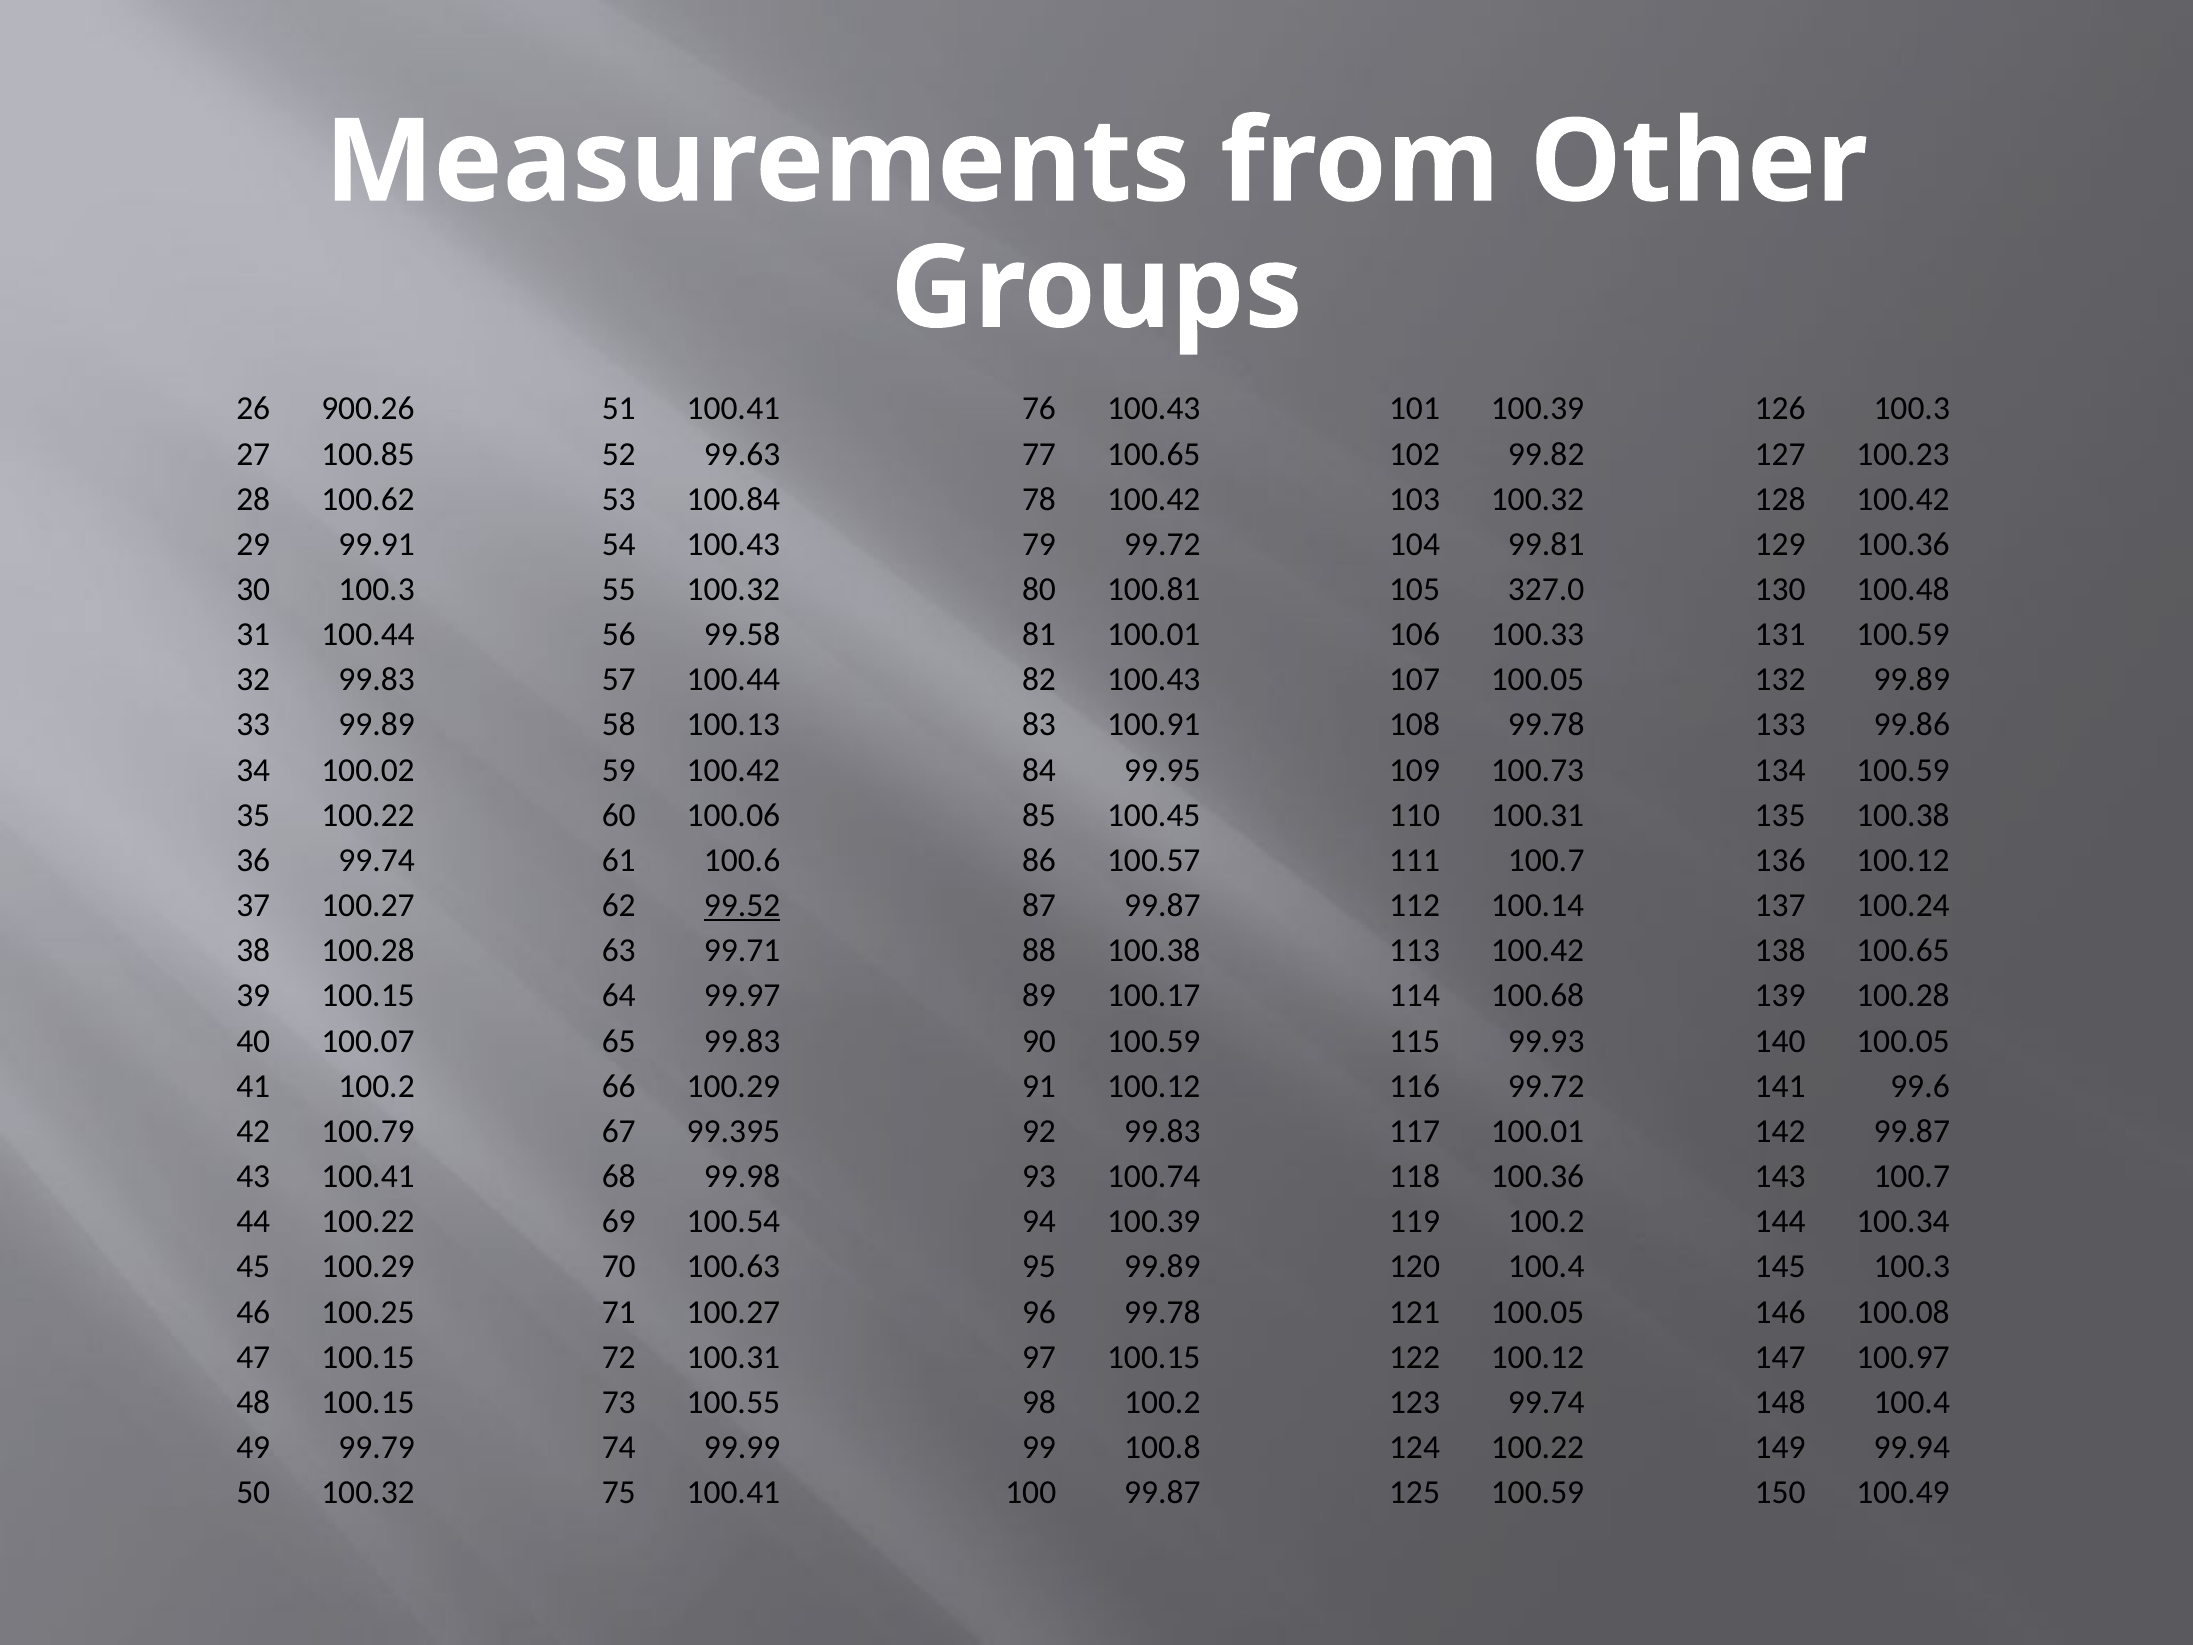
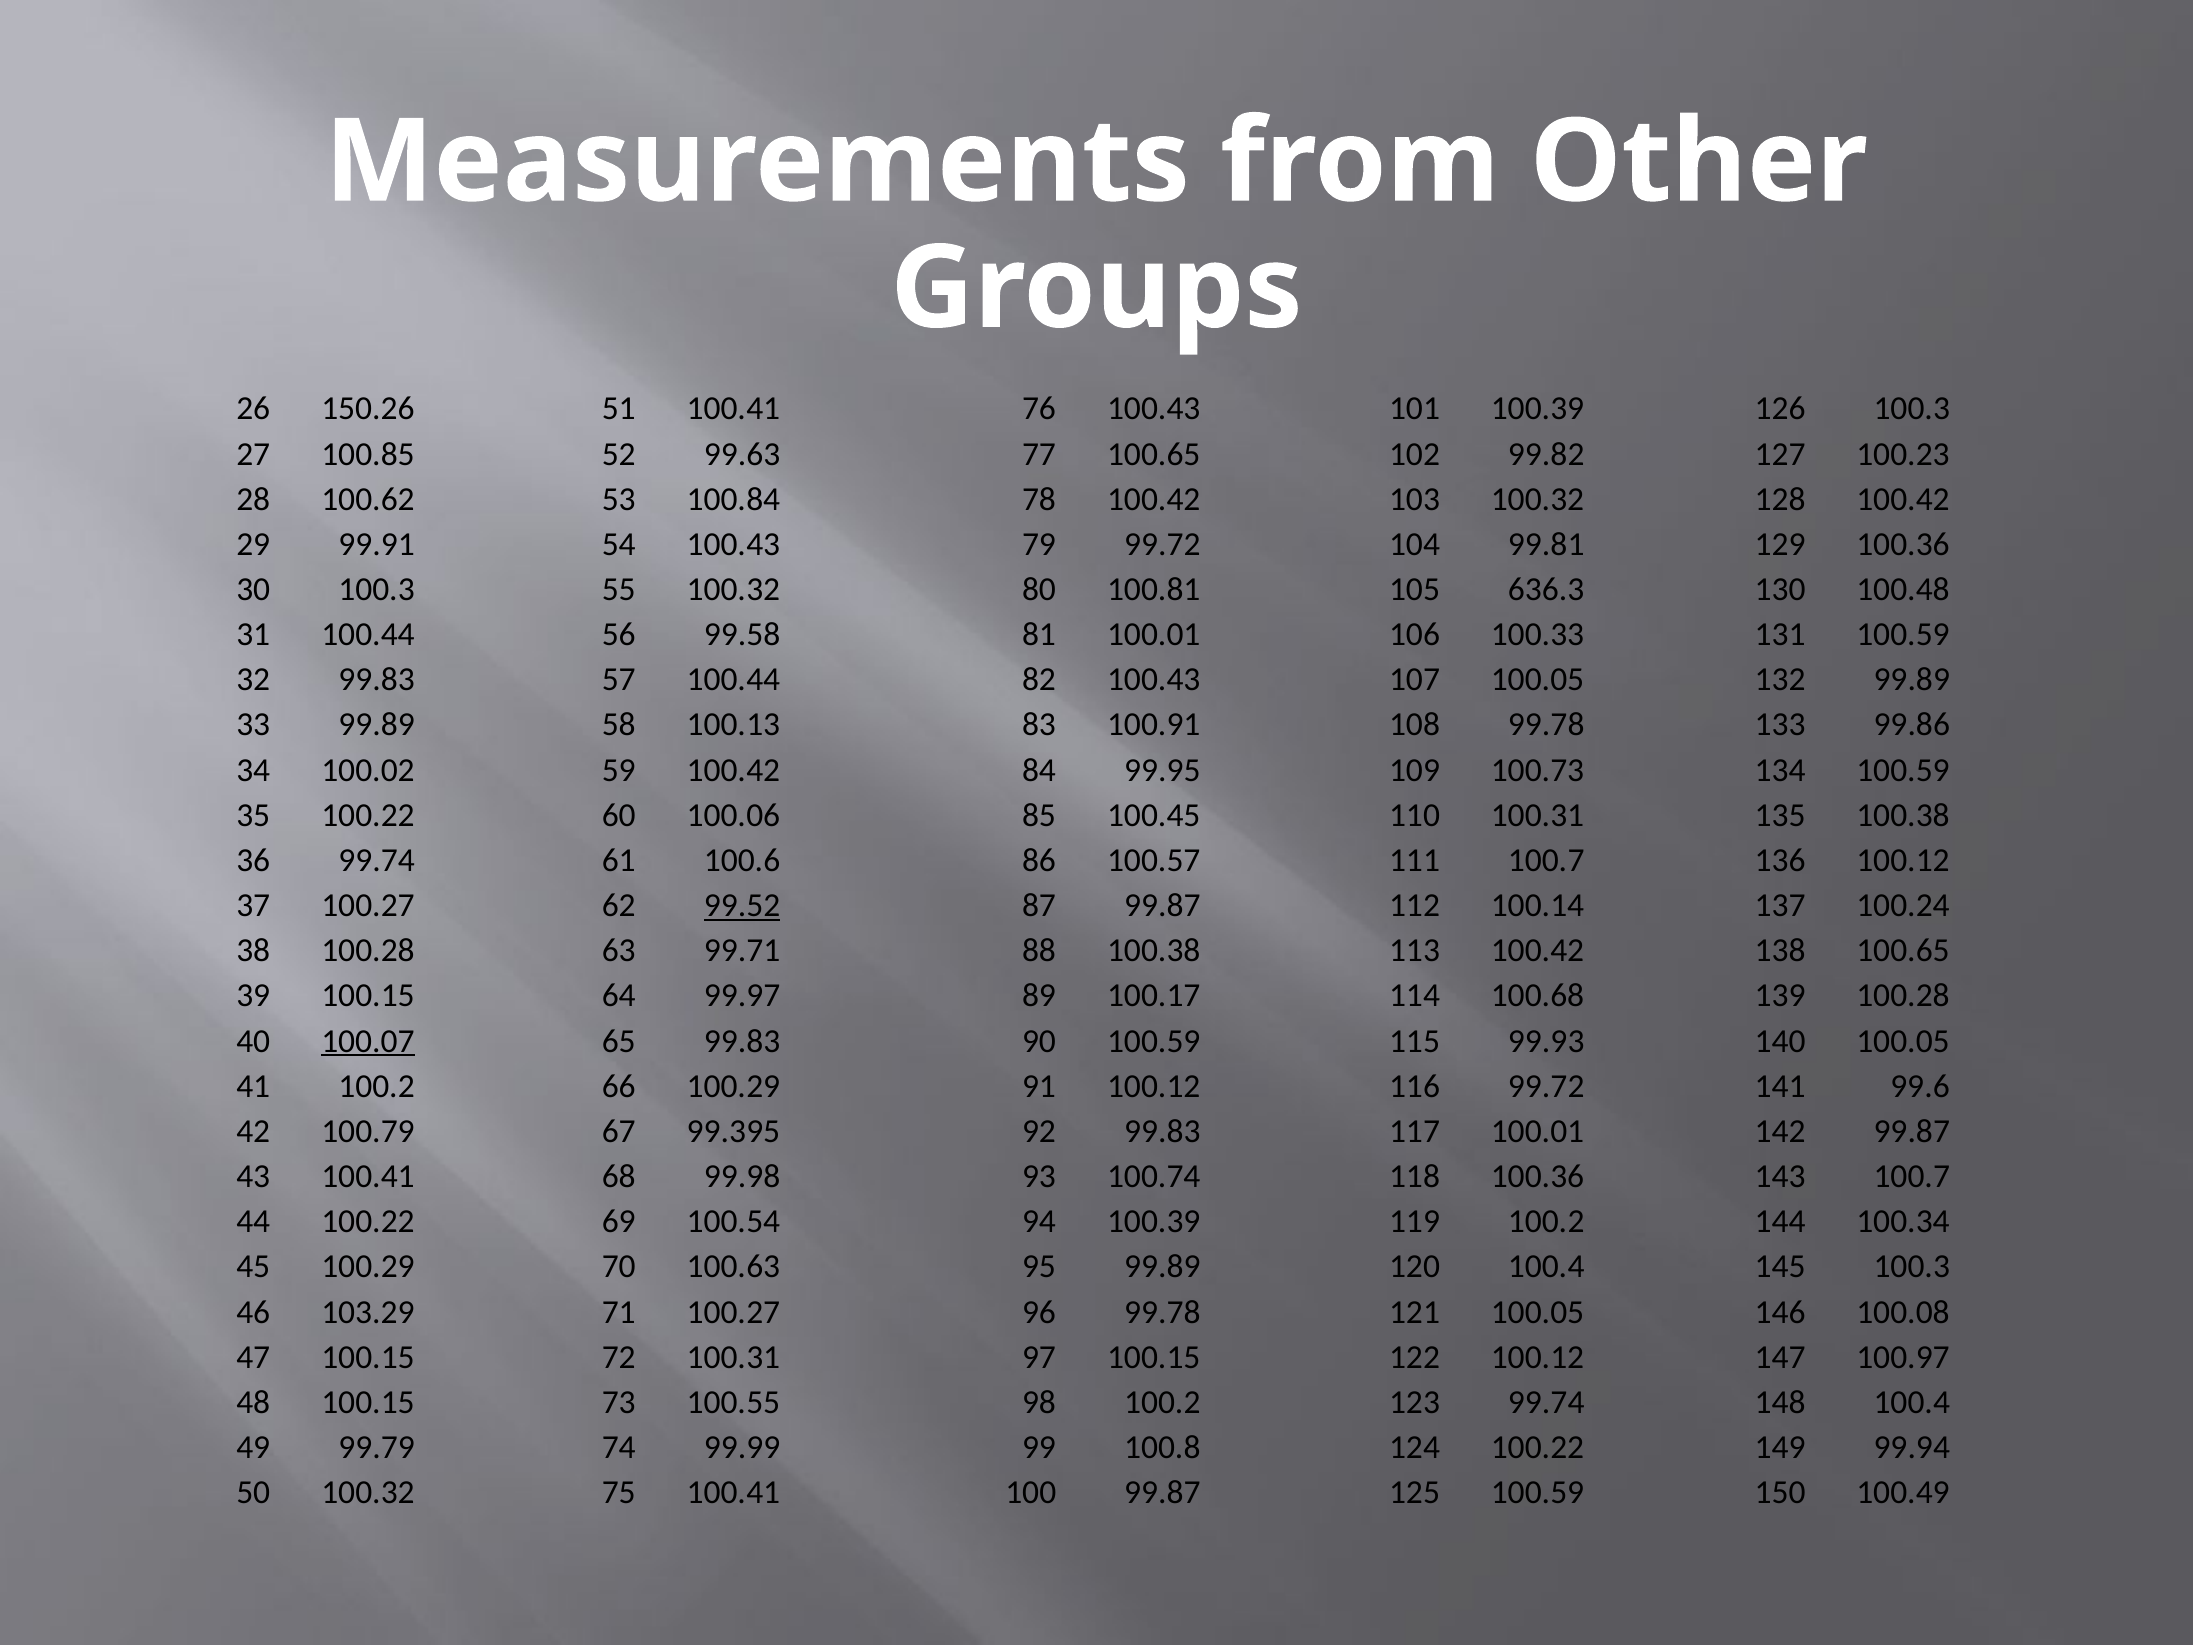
900.26: 900.26 -> 150.26
327.0: 327.0 -> 636.3
100.07 underline: none -> present
100.25: 100.25 -> 103.29
